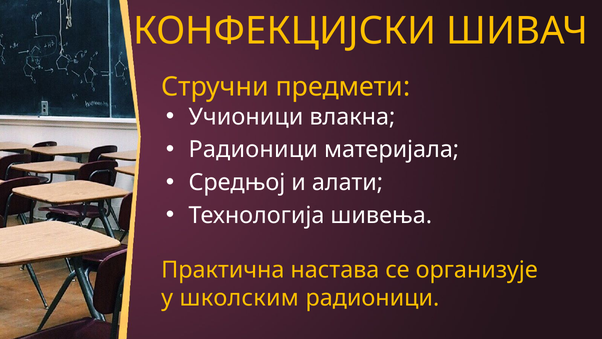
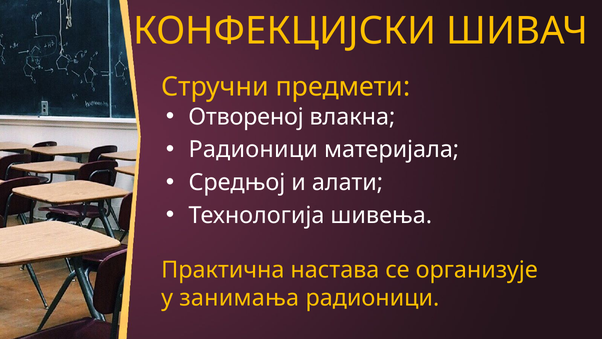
Учионици: Учионици -> Отвореној
школским: школским -> занимања
